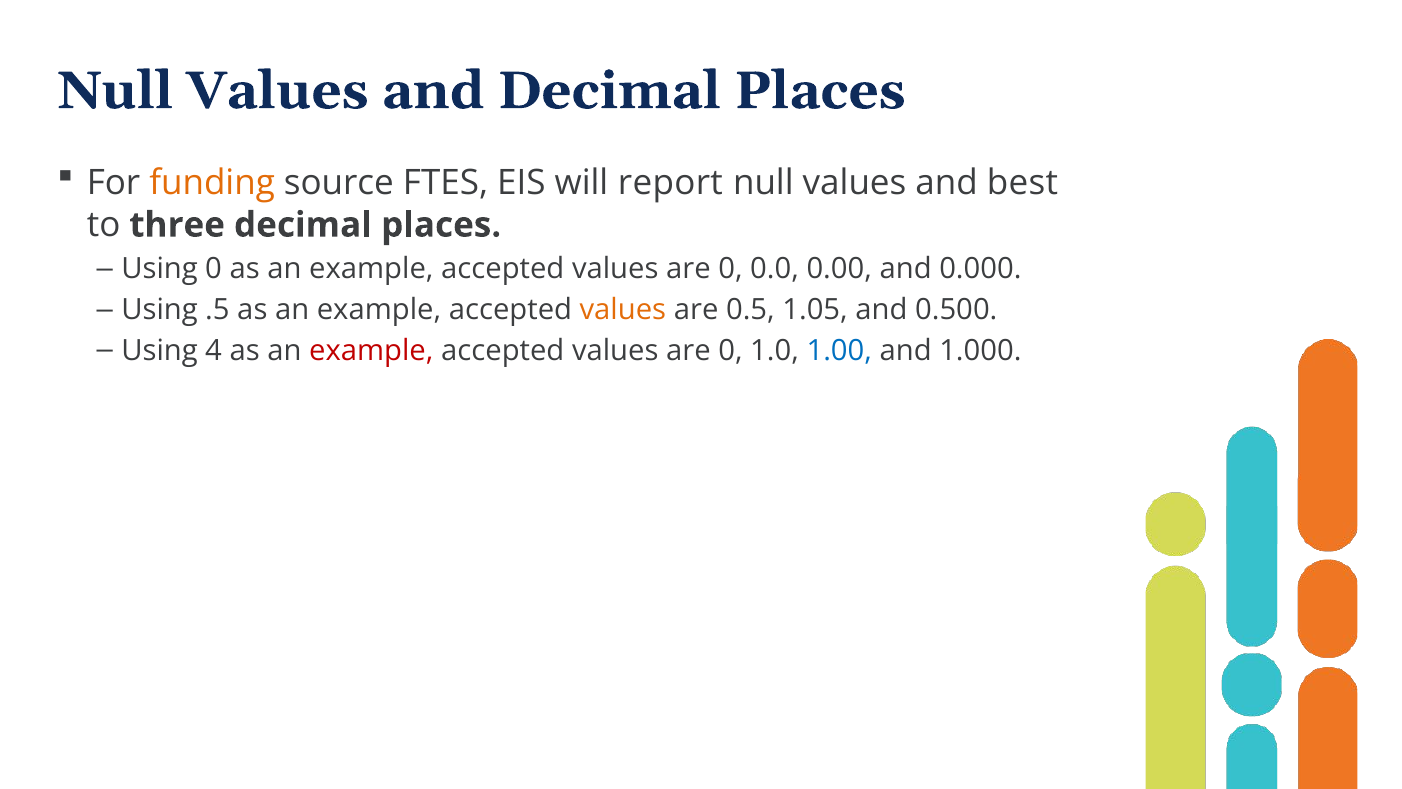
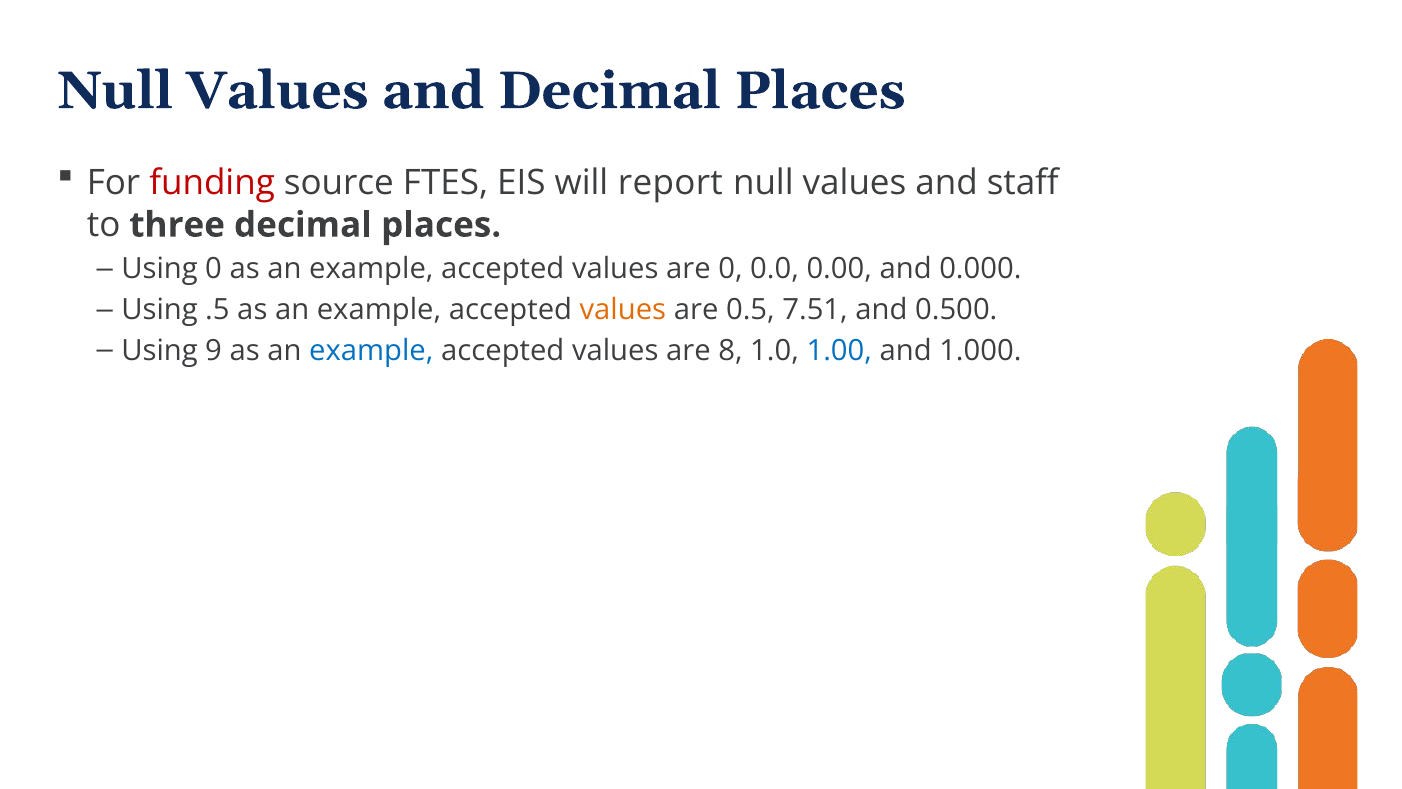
funding colour: orange -> red
best: best -> staff
1.05: 1.05 -> 7.51
4: 4 -> 9
example at (371, 351) colour: red -> blue
0 at (730, 351): 0 -> 8
